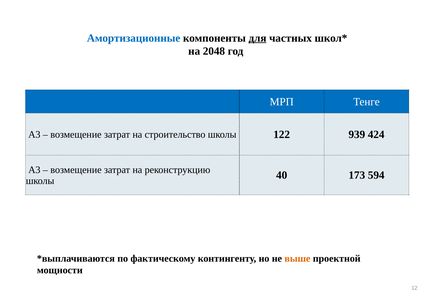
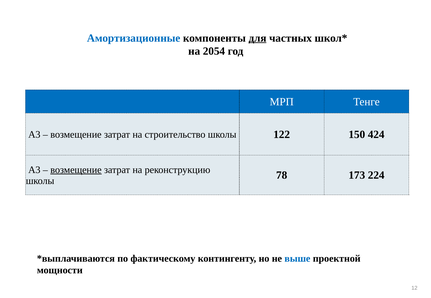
2048: 2048 -> 2054
939: 939 -> 150
возмещение at (76, 170) underline: none -> present
40: 40 -> 78
594: 594 -> 224
выше colour: orange -> blue
